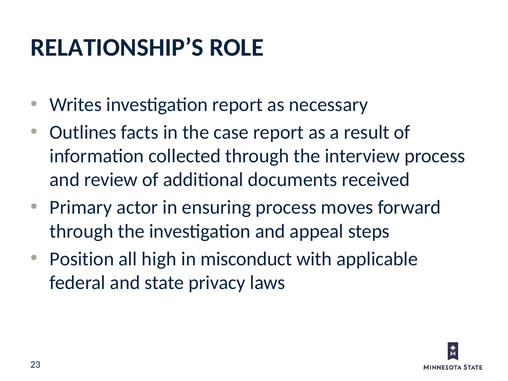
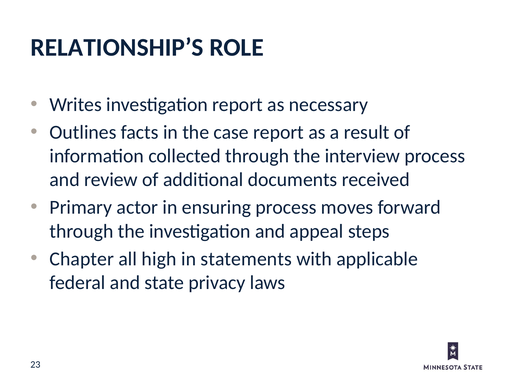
Position: Position -> Chapter
misconduct: misconduct -> statements
